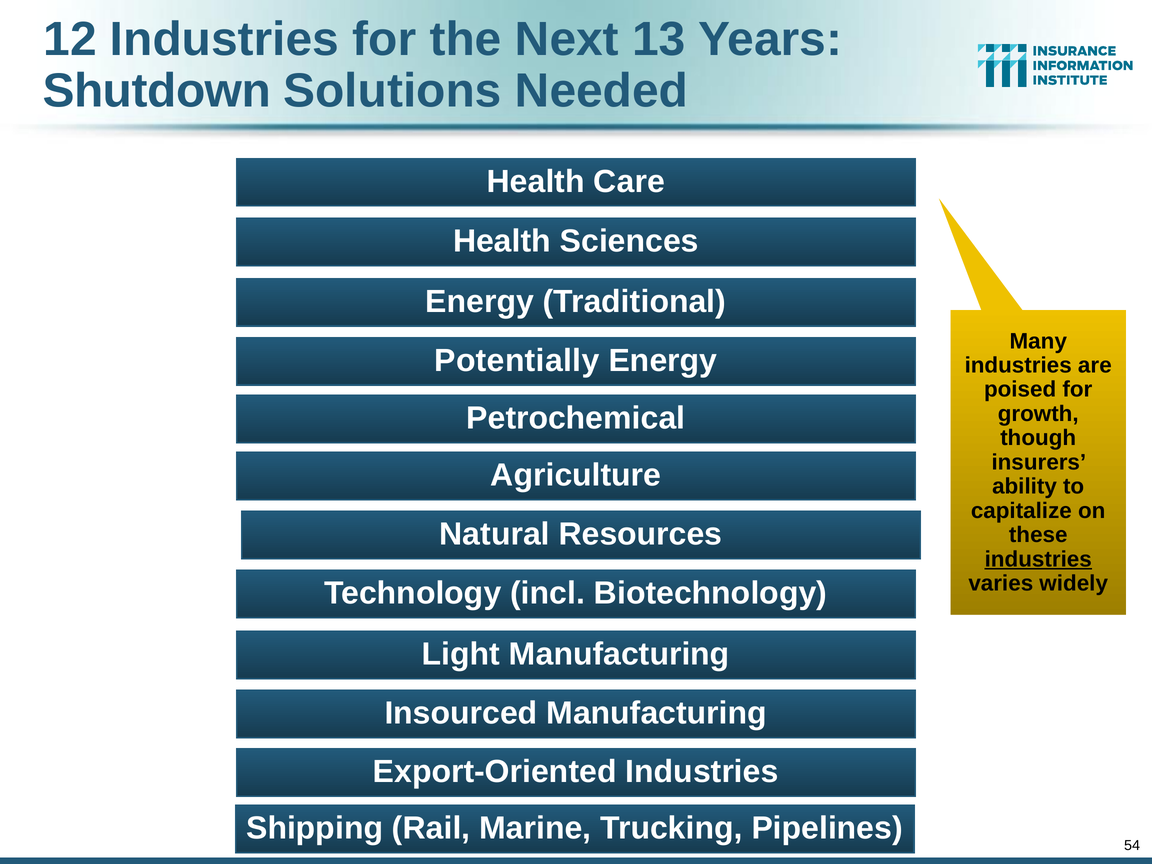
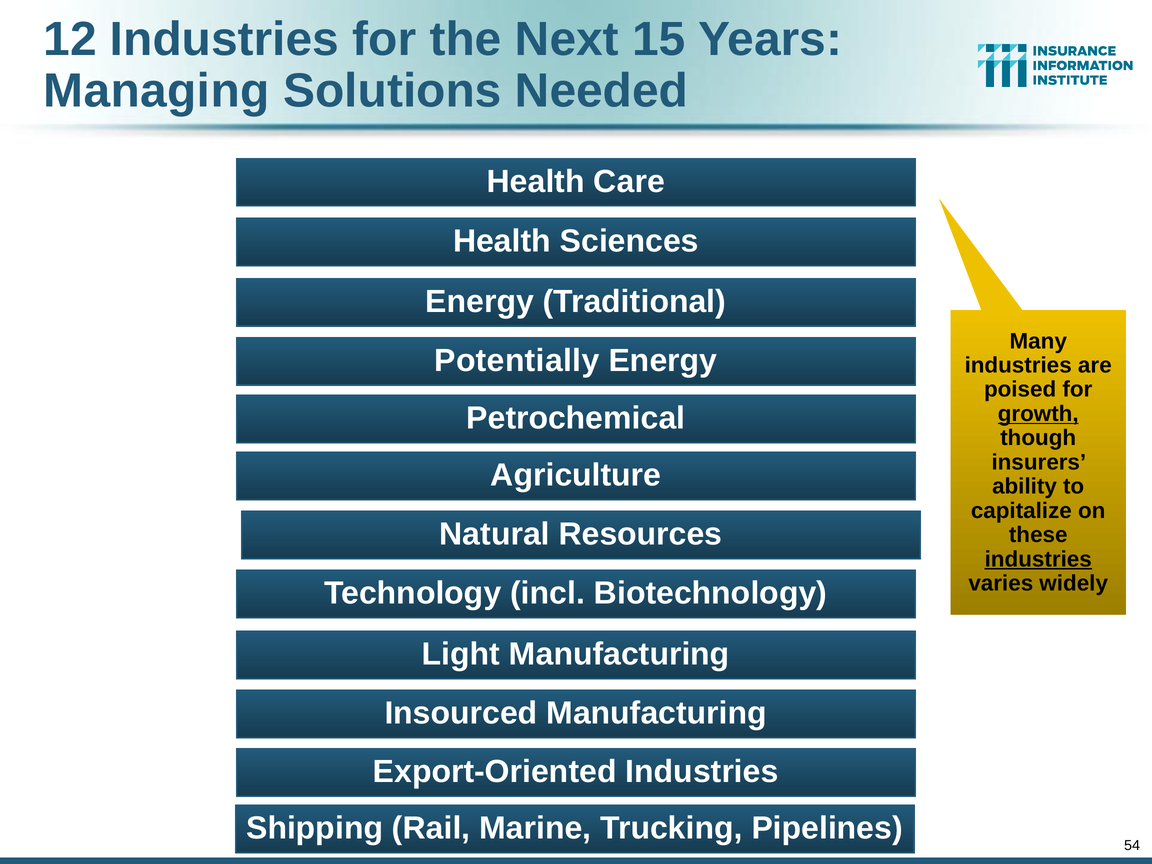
13: 13 -> 15
Shutdown: Shutdown -> Managing
growth underline: none -> present
